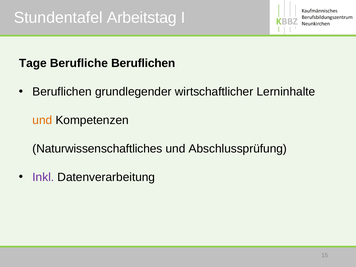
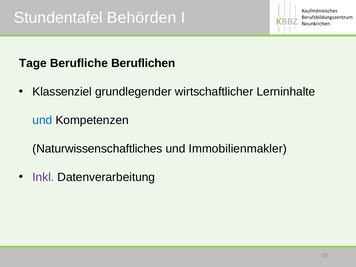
Arbeitstag: Arbeitstag -> Behörden
Beruflichen at (62, 92): Beruflichen -> Klassenziel
und at (42, 120) colour: orange -> blue
Abschlussprüfung: Abschlussprüfung -> Immobilienmakler
